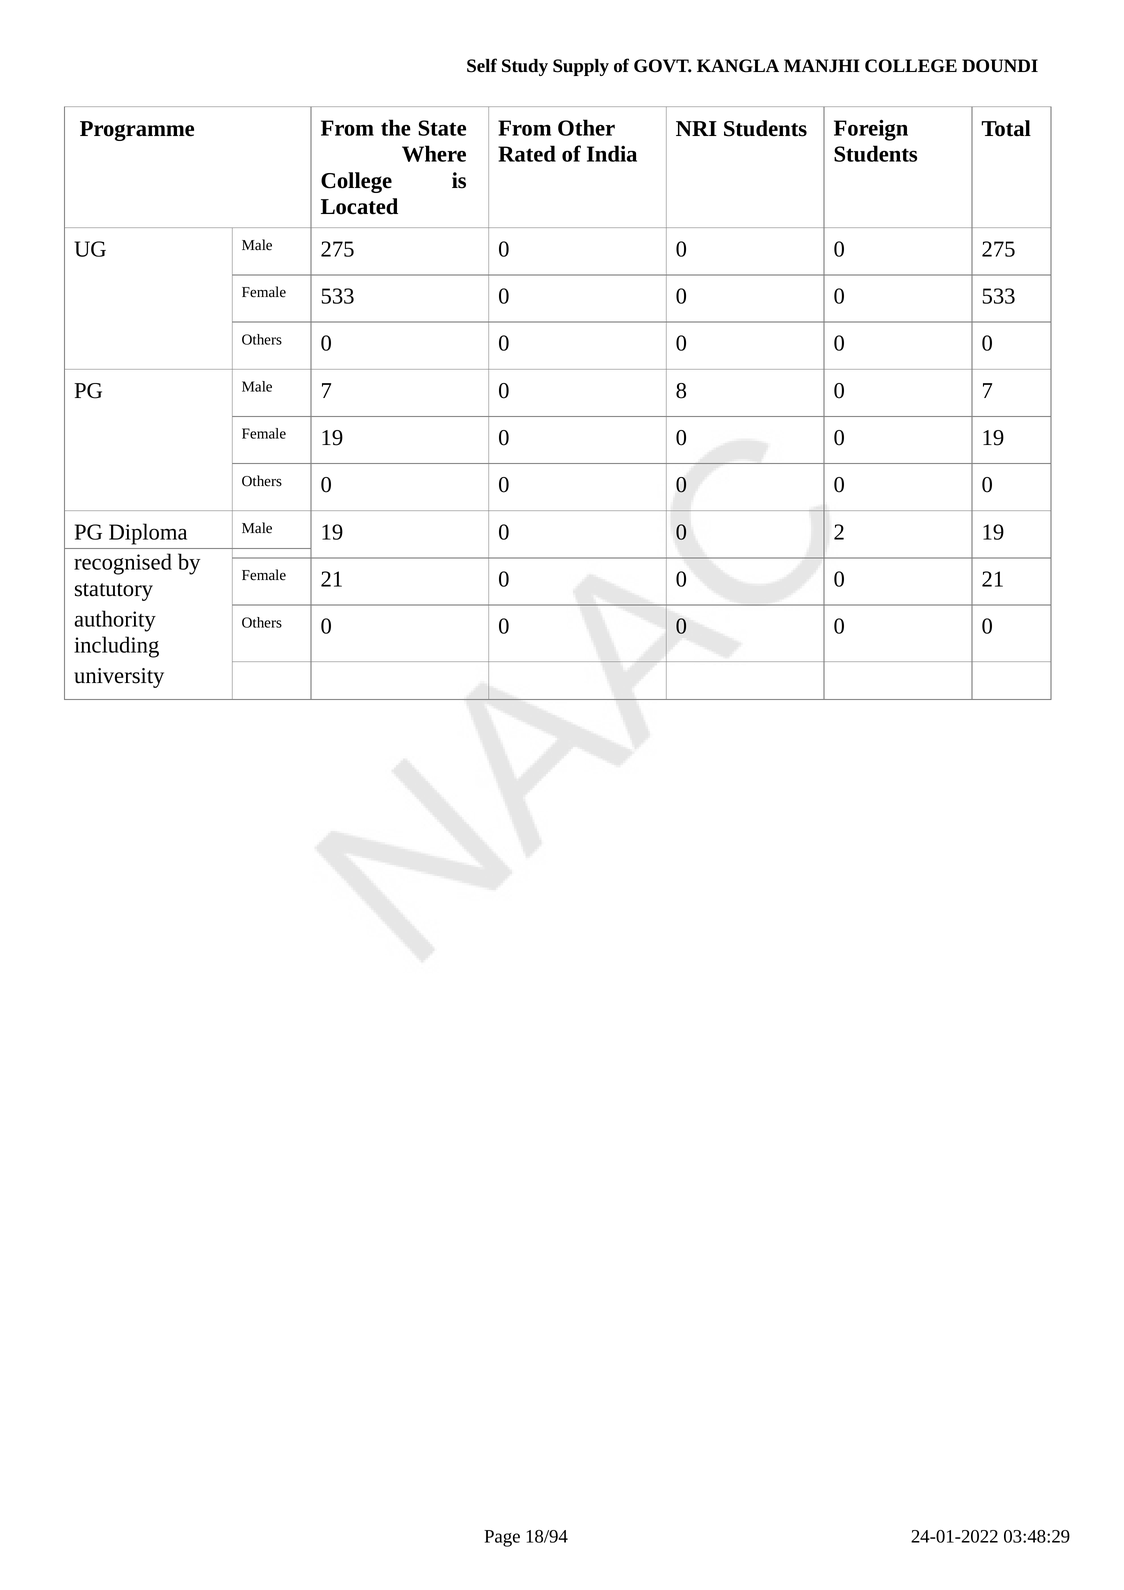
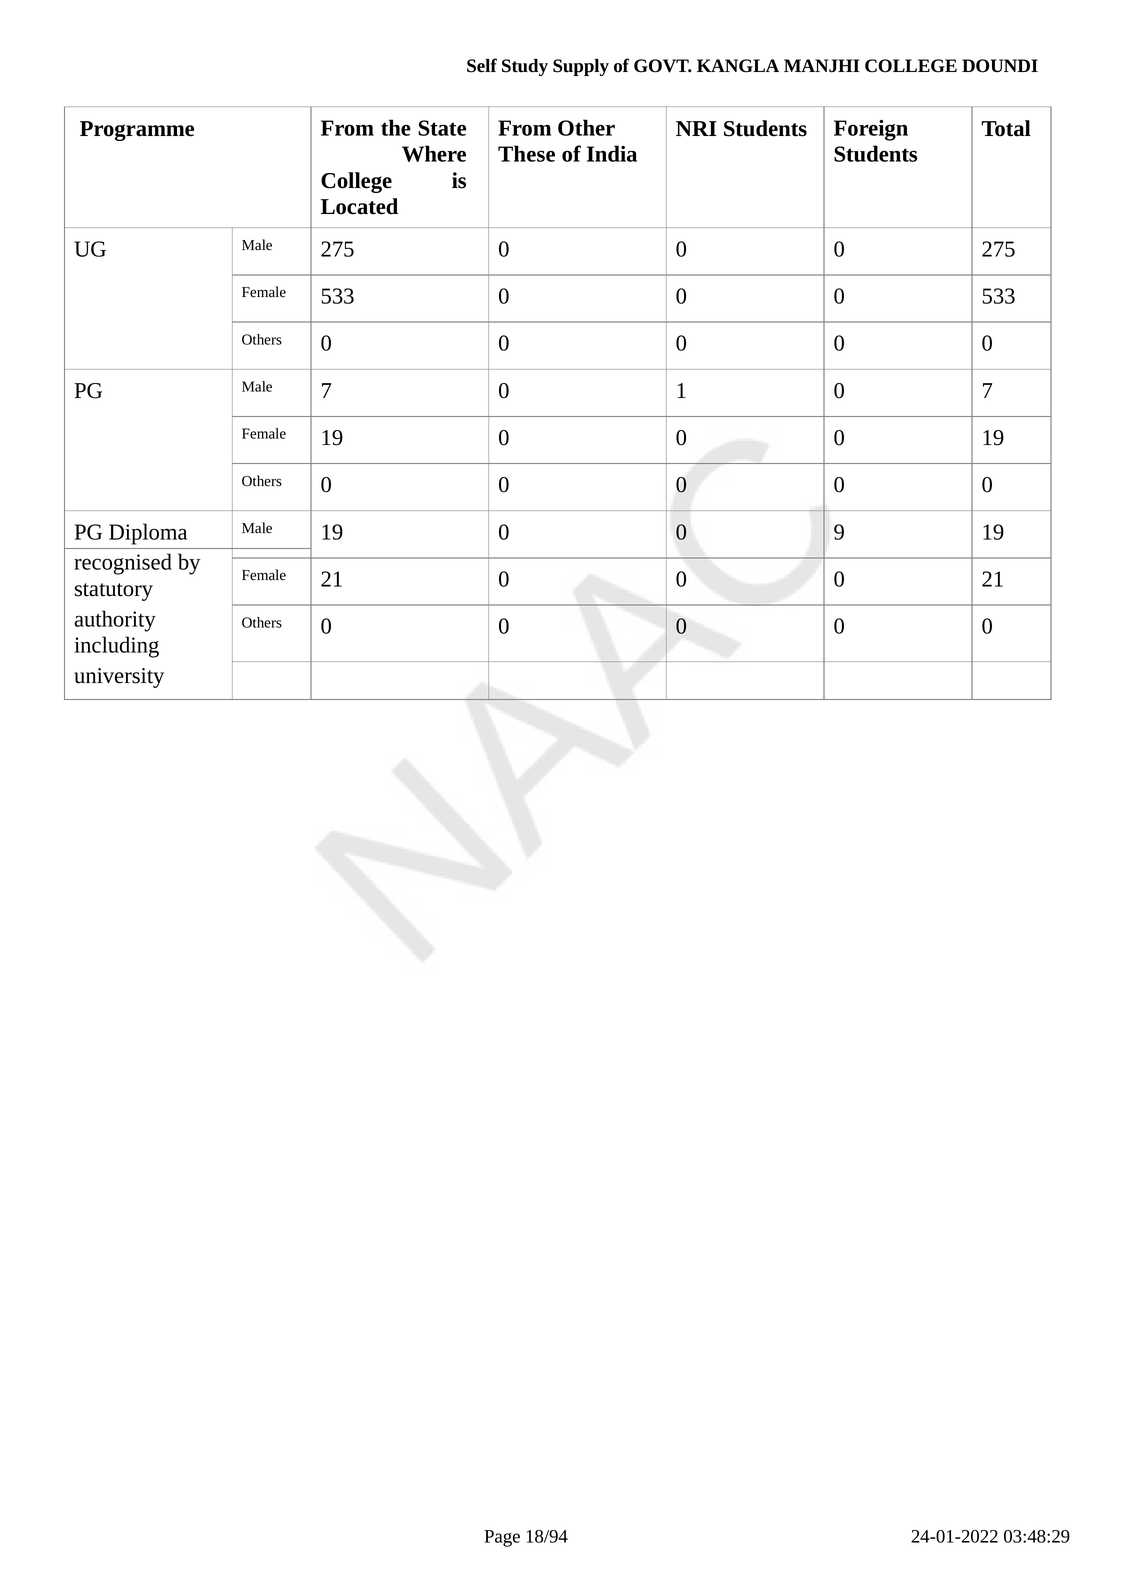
Rated: Rated -> These
8: 8 -> 1
2: 2 -> 9
